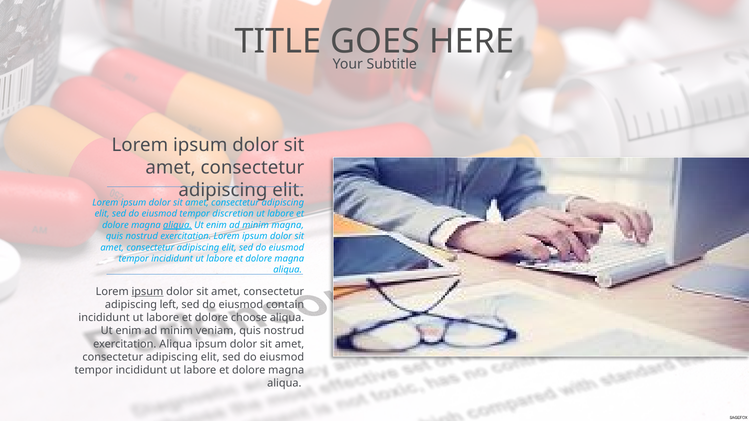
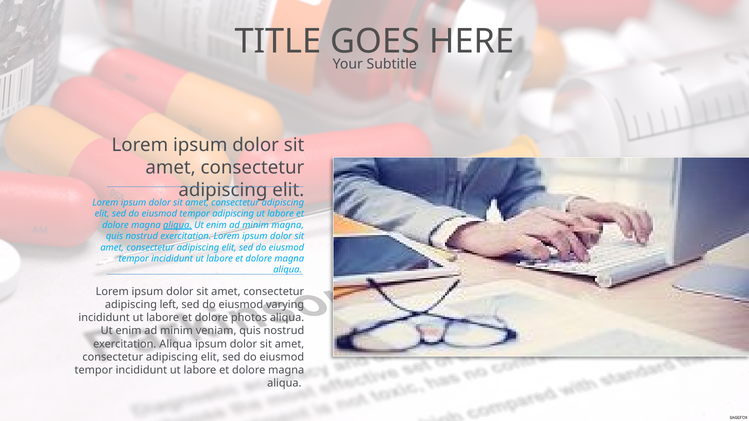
tempor discretion: discretion -> adipiscing
ipsum at (147, 292) underline: present -> none
contain: contain -> varying
choose: choose -> photos
